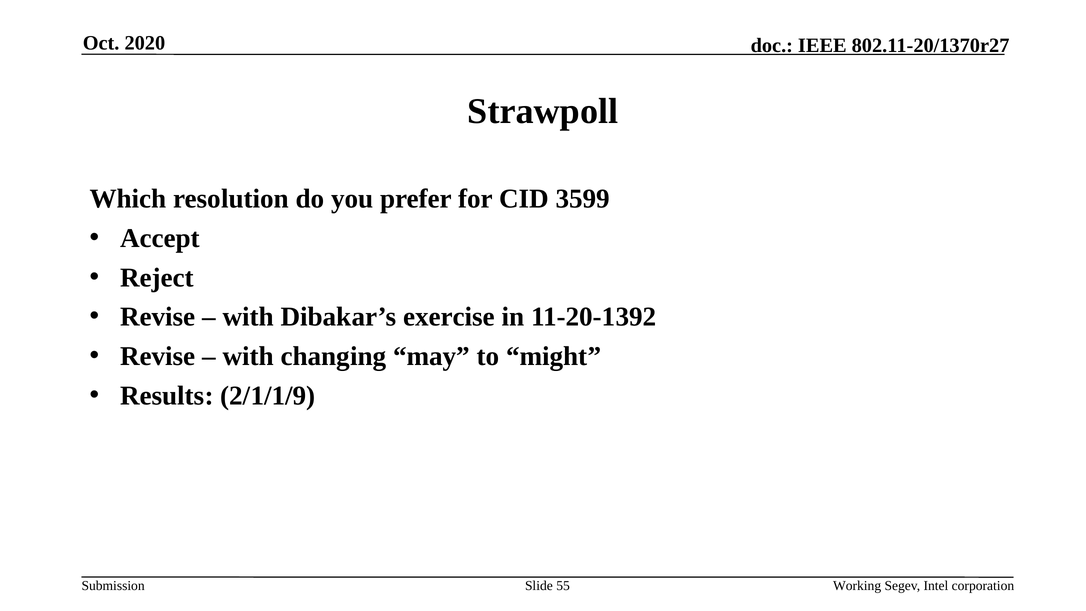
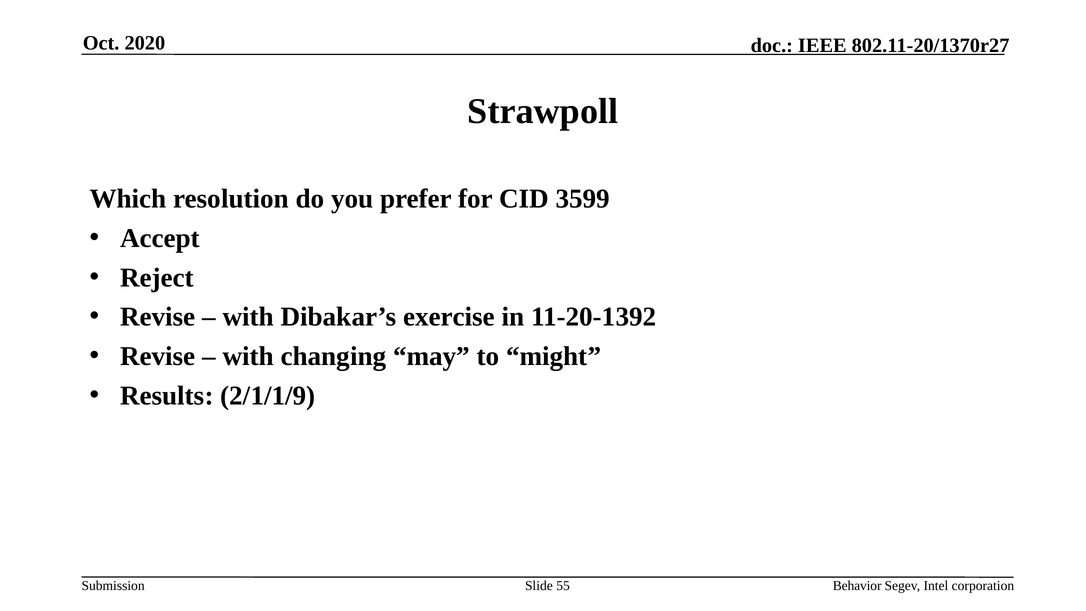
Working: Working -> Behavior
